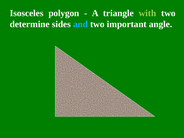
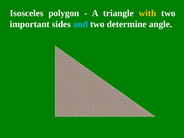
with colour: light green -> yellow
determine: determine -> important
important: important -> determine
